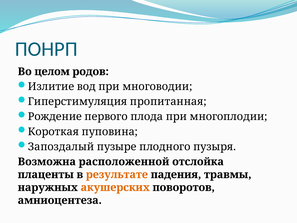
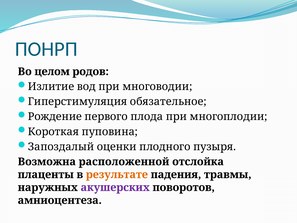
пропитанная: пропитанная -> обязательное
пузыре: пузыре -> оценки
акушерских colour: orange -> purple
